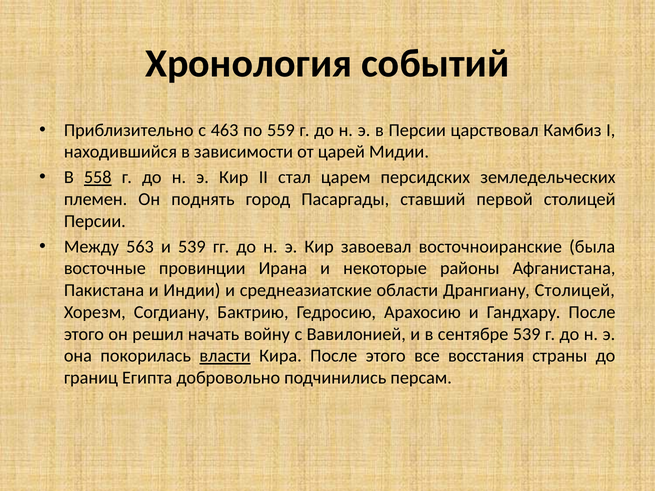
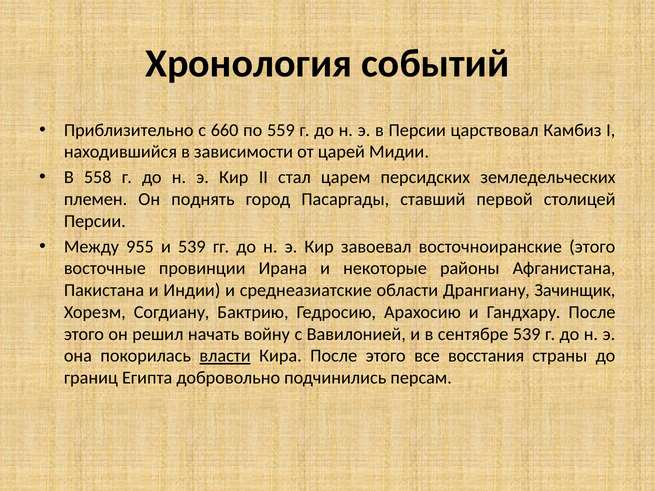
463: 463 -> 660
558 underline: present -> none
563: 563 -> 955
восточноиранские была: была -> этого
Дрангиану Столицей: Столицей -> Зачинщик
